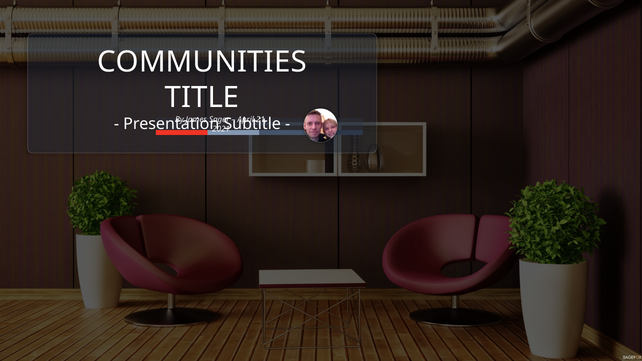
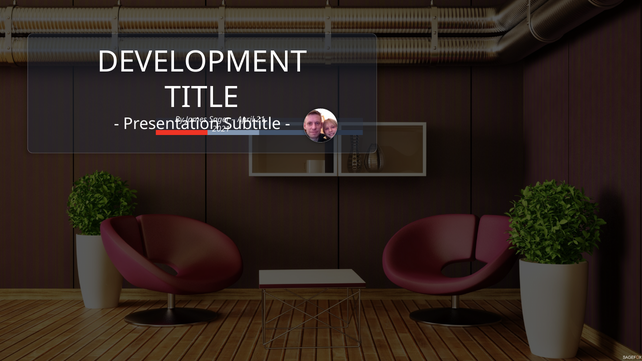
COMMUNITIES: COMMUNITIES -> DEVELOPMENT
